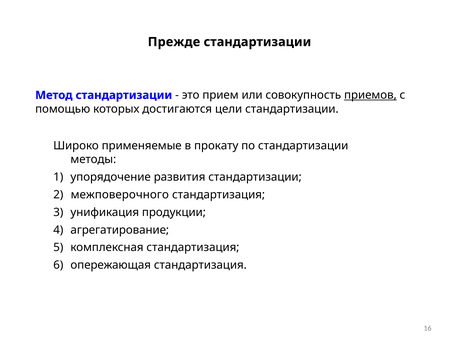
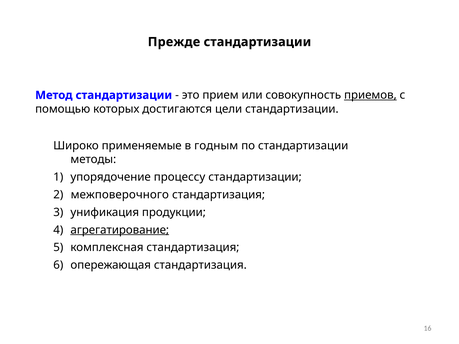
прокату: прокату -> годным
развития: развития -> процессу
агрегатирование underline: none -> present
